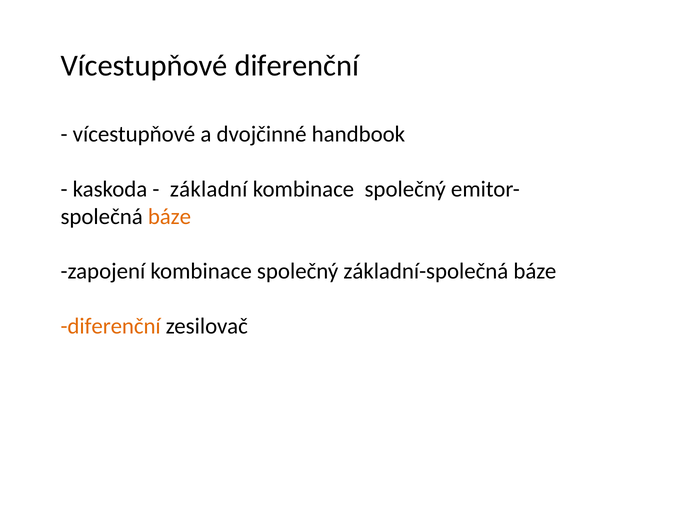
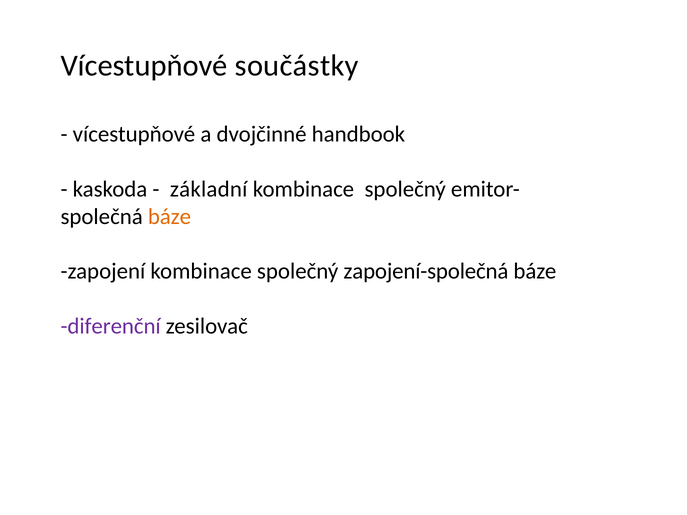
Vícestupňové diferenční: diferenční -> součástky
základní-společná: základní-společná -> zapojení-společná
diferenční at (111, 327) colour: orange -> purple
